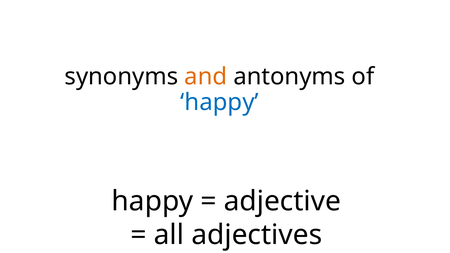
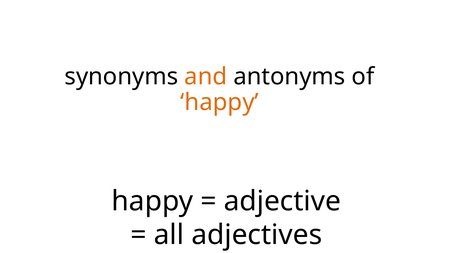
happy at (220, 102) colour: blue -> orange
